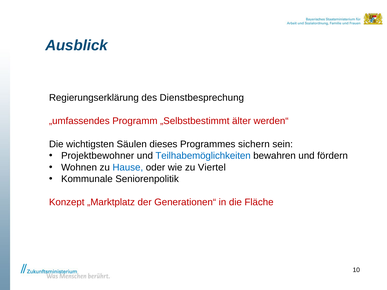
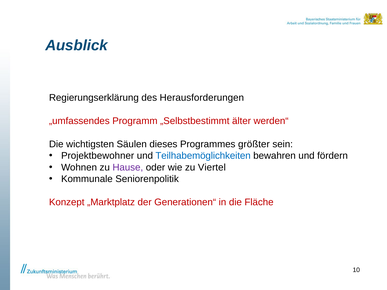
Dienstbesprechung: Dienstbesprechung -> Herausforderungen
sichern: sichern -> größter
Hause colour: blue -> purple
